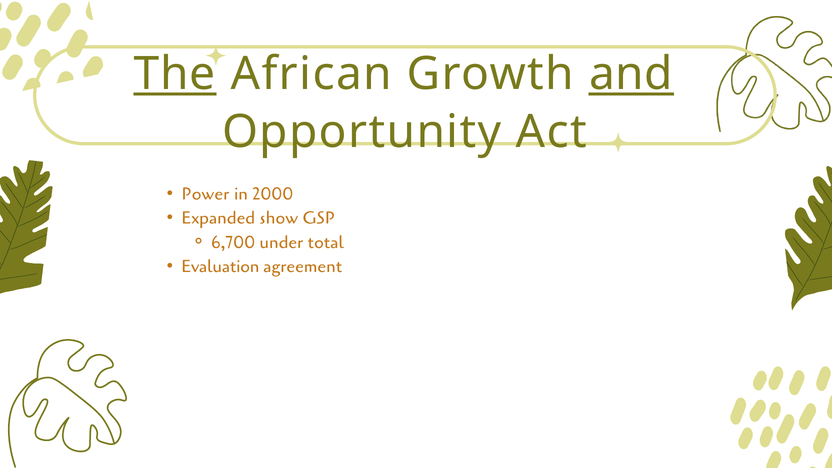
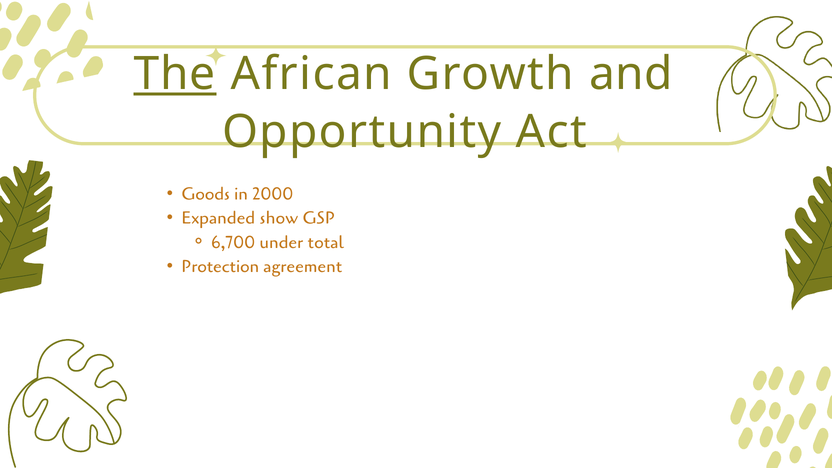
and underline: present -> none
Power: Power -> Goods
Evaluation: Evaluation -> Protection
